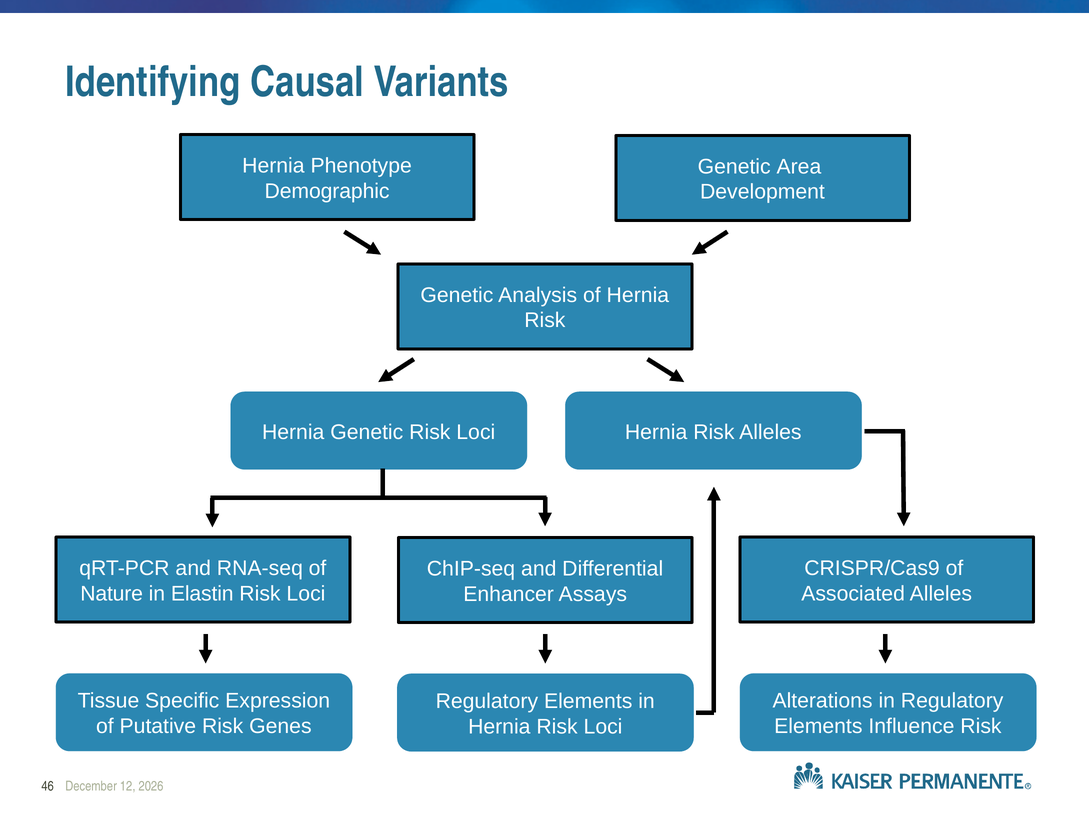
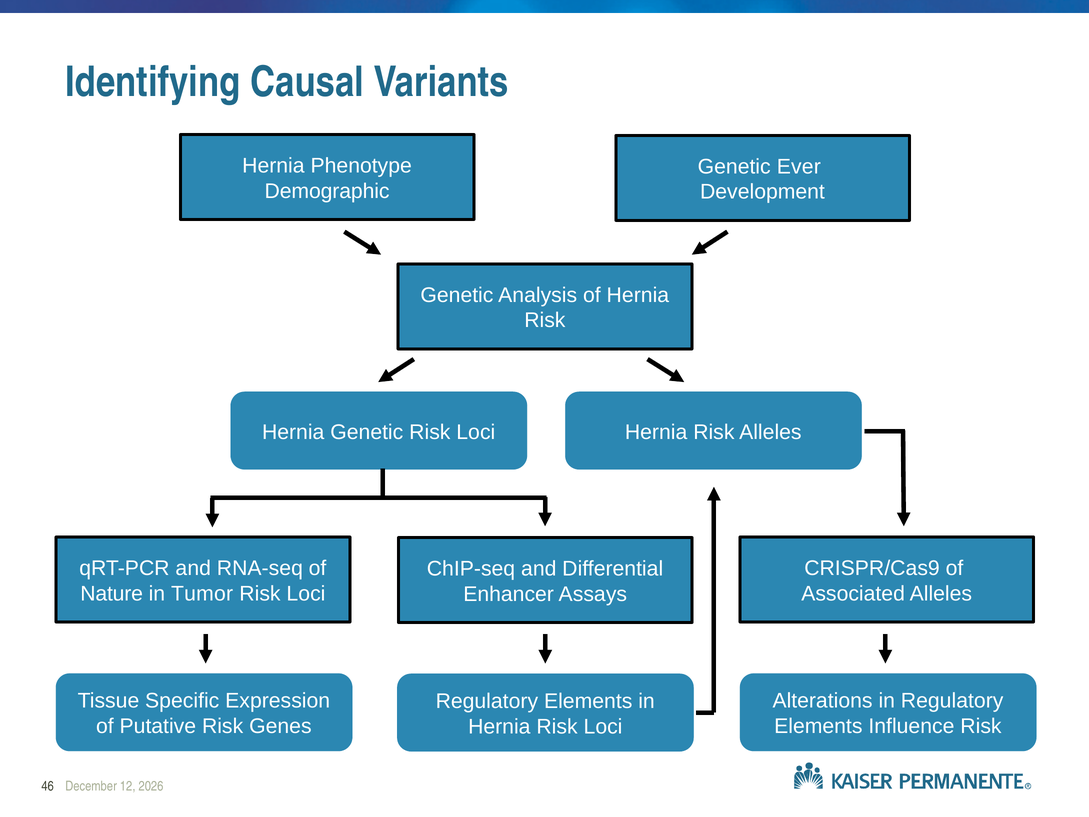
Area: Area -> Ever
Elastin: Elastin -> Tumor
